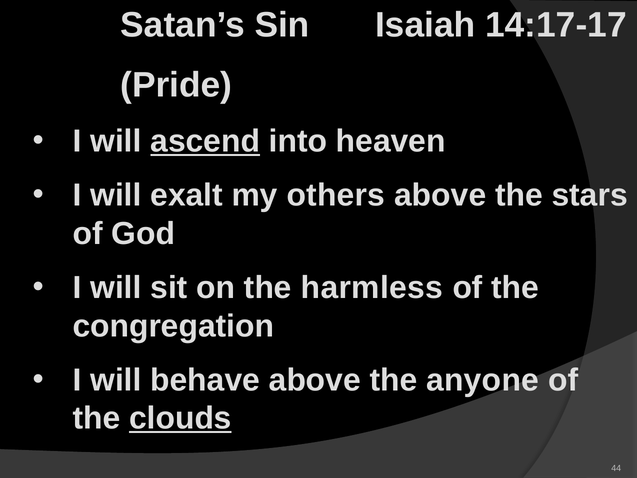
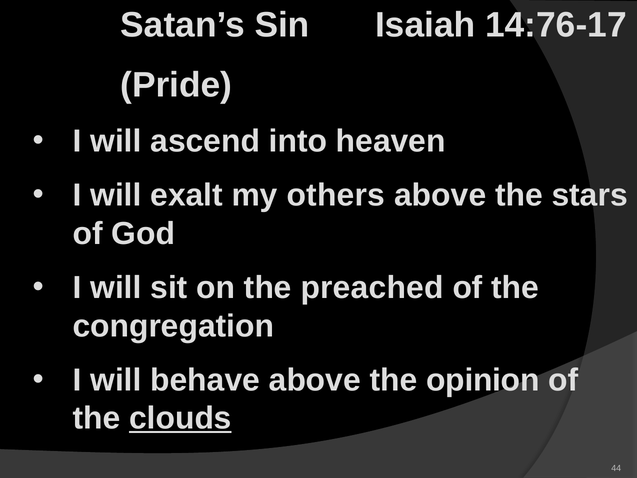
14:17-17: 14:17-17 -> 14:76-17
ascend underline: present -> none
harmless: harmless -> preached
anyone: anyone -> opinion
